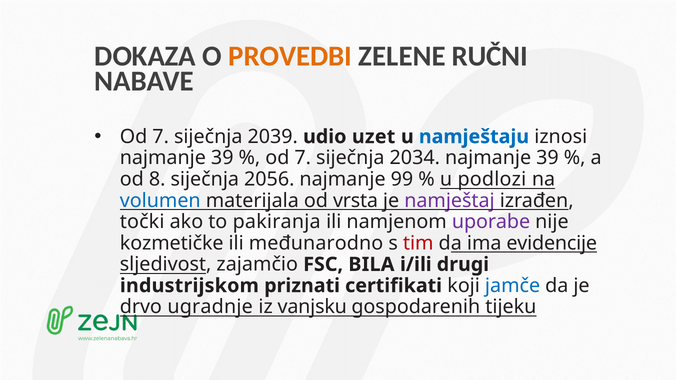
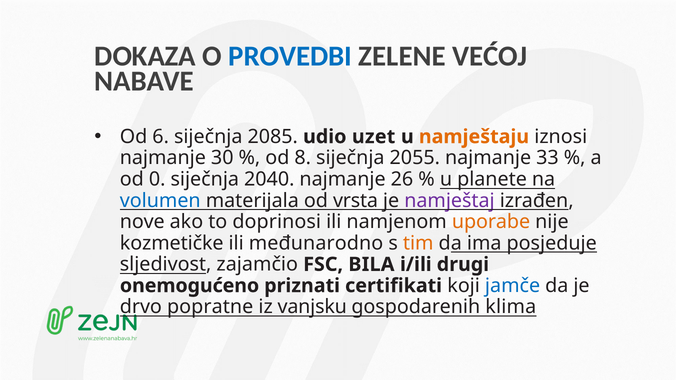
PROVEDBI colour: orange -> blue
RUČNI: RUČNI -> VEĆOJ
7 at (161, 137): 7 -> 6
2039: 2039 -> 2085
namještaju colour: blue -> orange
39 at (222, 158): 39 -> 30
7 at (303, 158): 7 -> 8
2034: 2034 -> 2055
39 at (547, 158): 39 -> 33
8: 8 -> 0
2056: 2056 -> 2040
99: 99 -> 26
podlozi: podlozi -> planete
točki: točki -> nove
pakiranja: pakiranja -> doprinosi
uporabe colour: purple -> orange
tim colour: red -> orange
evidencije: evidencije -> posjeduje
industrijskom: industrijskom -> onemogućeno
ugradnje: ugradnje -> popratne
tijeku: tijeku -> klima
